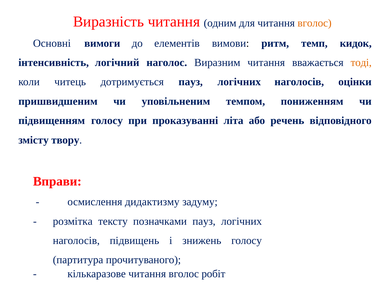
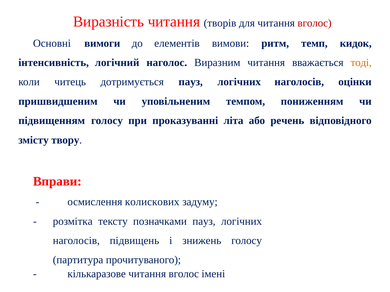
одним: одним -> творів
вголос at (315, 23) colour: orange -> red
дидактизму: дидактизму -> колискових
робіт: робіт -> імені
